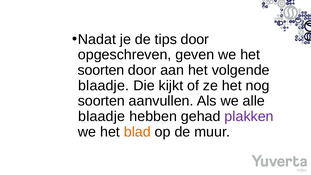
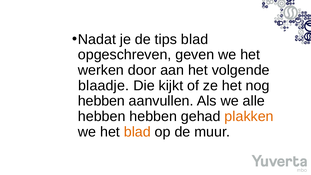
tips door: door -> blad
soorten at (101, 70): soorten -> werken
soorten at (101, 101): soorten -> hebben
blaadje at (102, 116): blaadje -> hebben
plakken colour: purple -> orange
